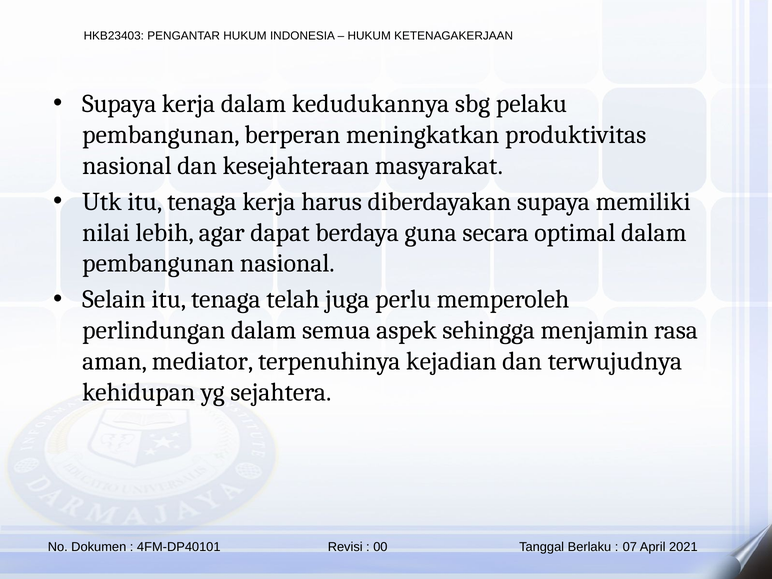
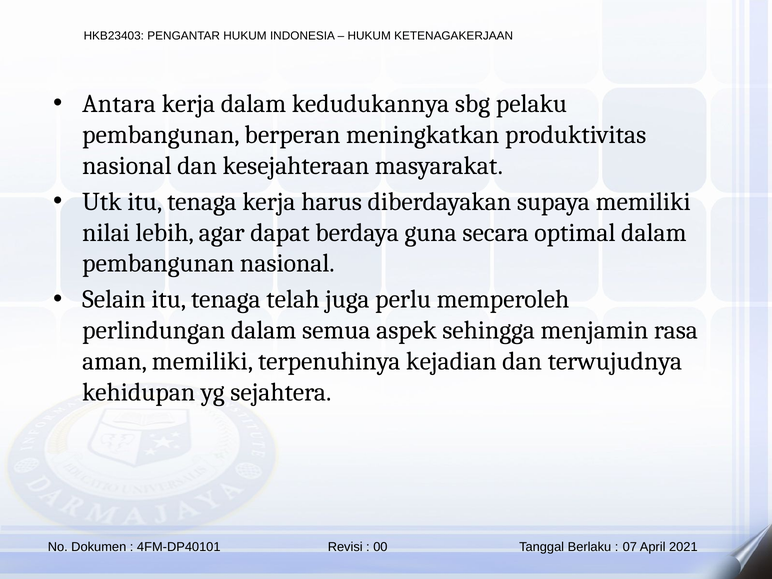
Supaya at (119, 104): Supaya -> Antara
aman mediator: mediator -> memiliki
